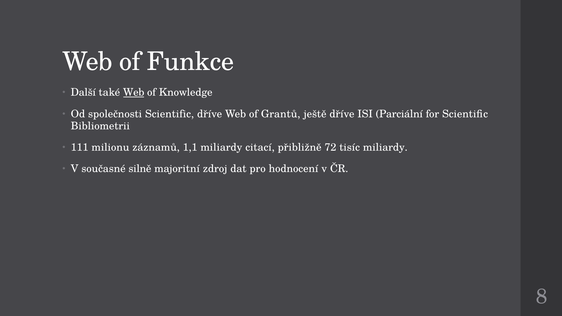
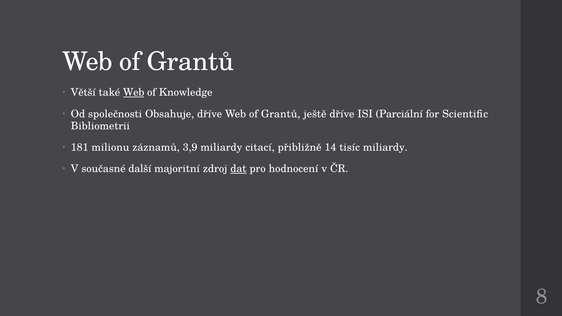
Funkce at (191, 62): Funkce -> Grantů
Další: Další -> Větší
společnosti Scientific: Scientific -> Obsahuje
111: 111 -> 181
1,1: 1,1 -> 3,9
72: 72 -> 14
silně: silně -> další
dat underline: none -> present
